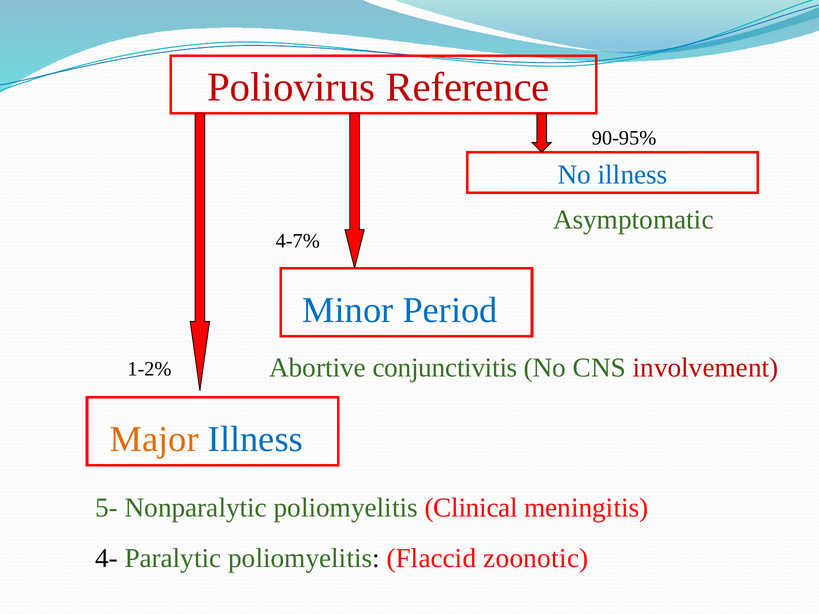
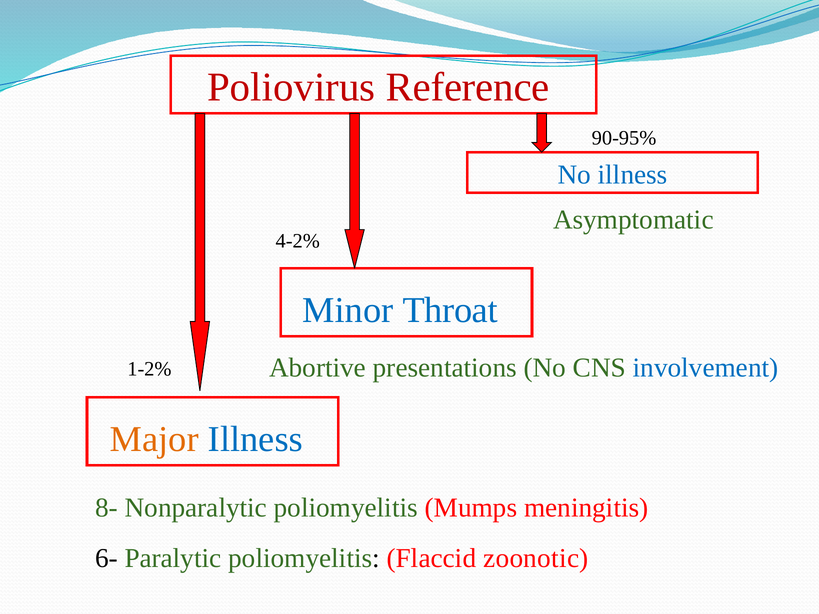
4-7%: 4-7% -> 4-2%
Period: Period -> Throat
conjunctivitis: conjunctivitis -> presentations
involvement colour: red -> blue
5-: 5- -> 8-
Clinical: Clinical -> Mumps
4-: 4- -> 6-
